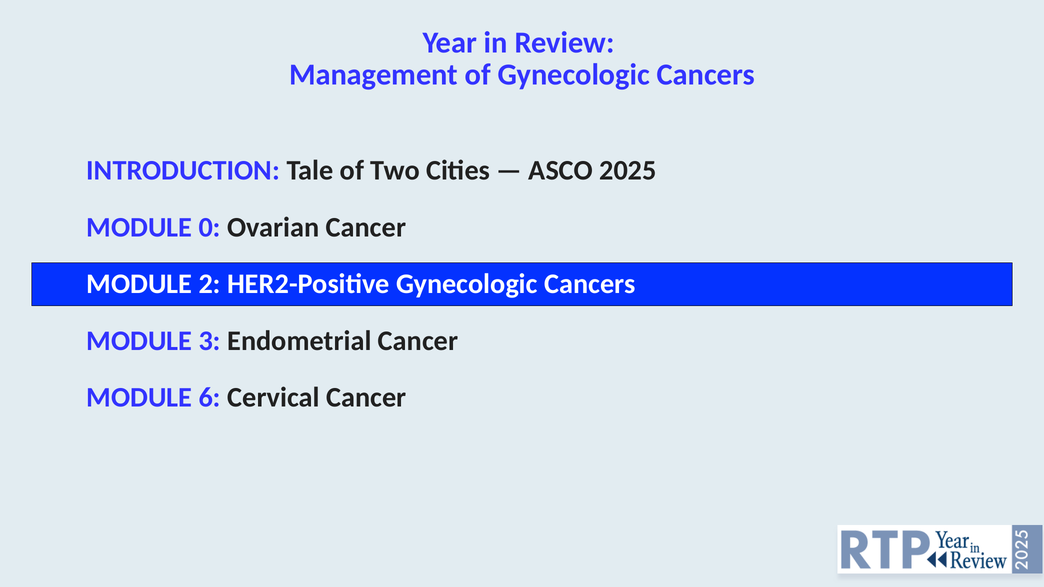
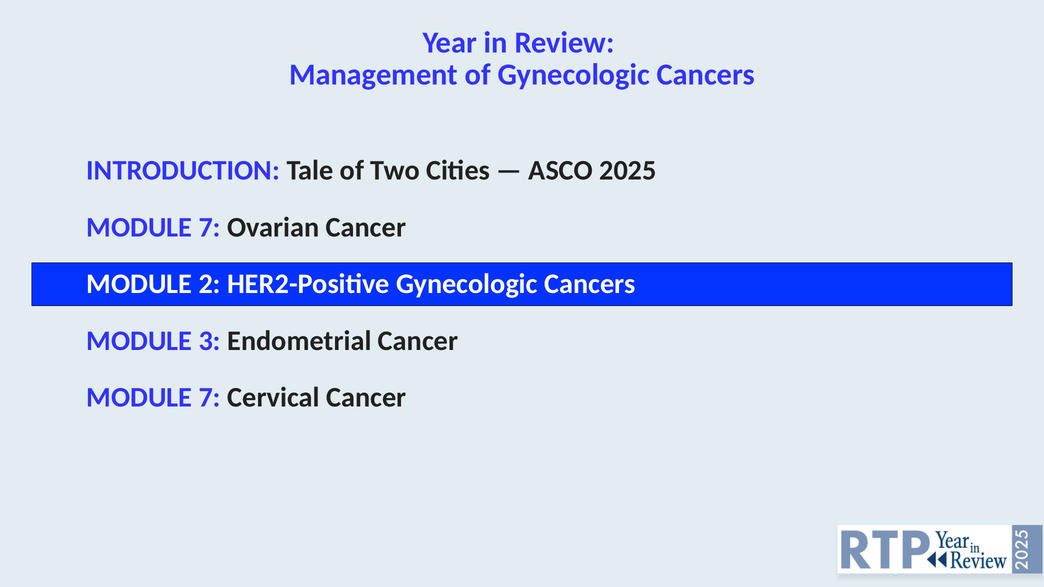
0 at (210, 227): 0 -> 7
6 at (210, 398): 6 -> 7
